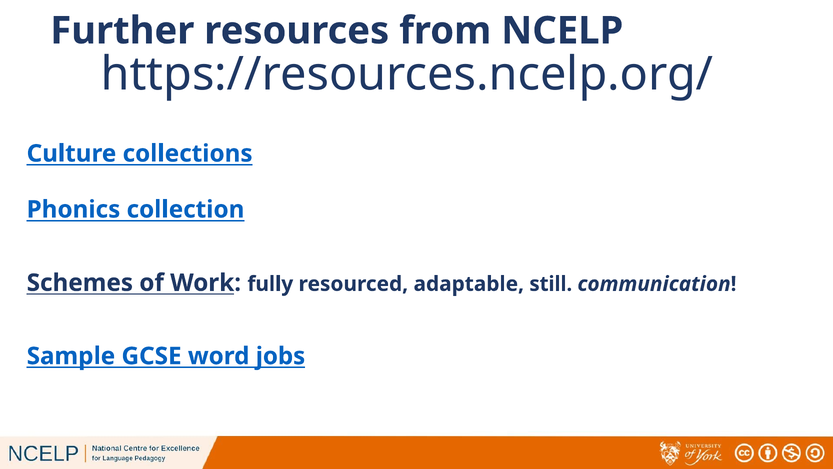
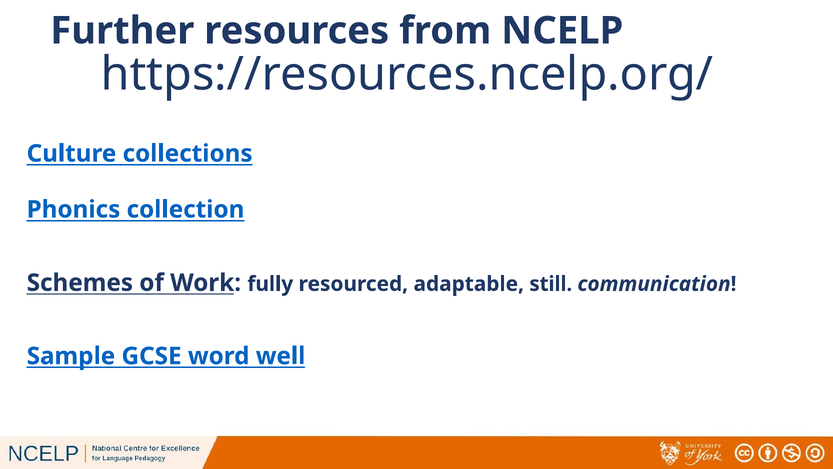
jobs: jobs -> well
